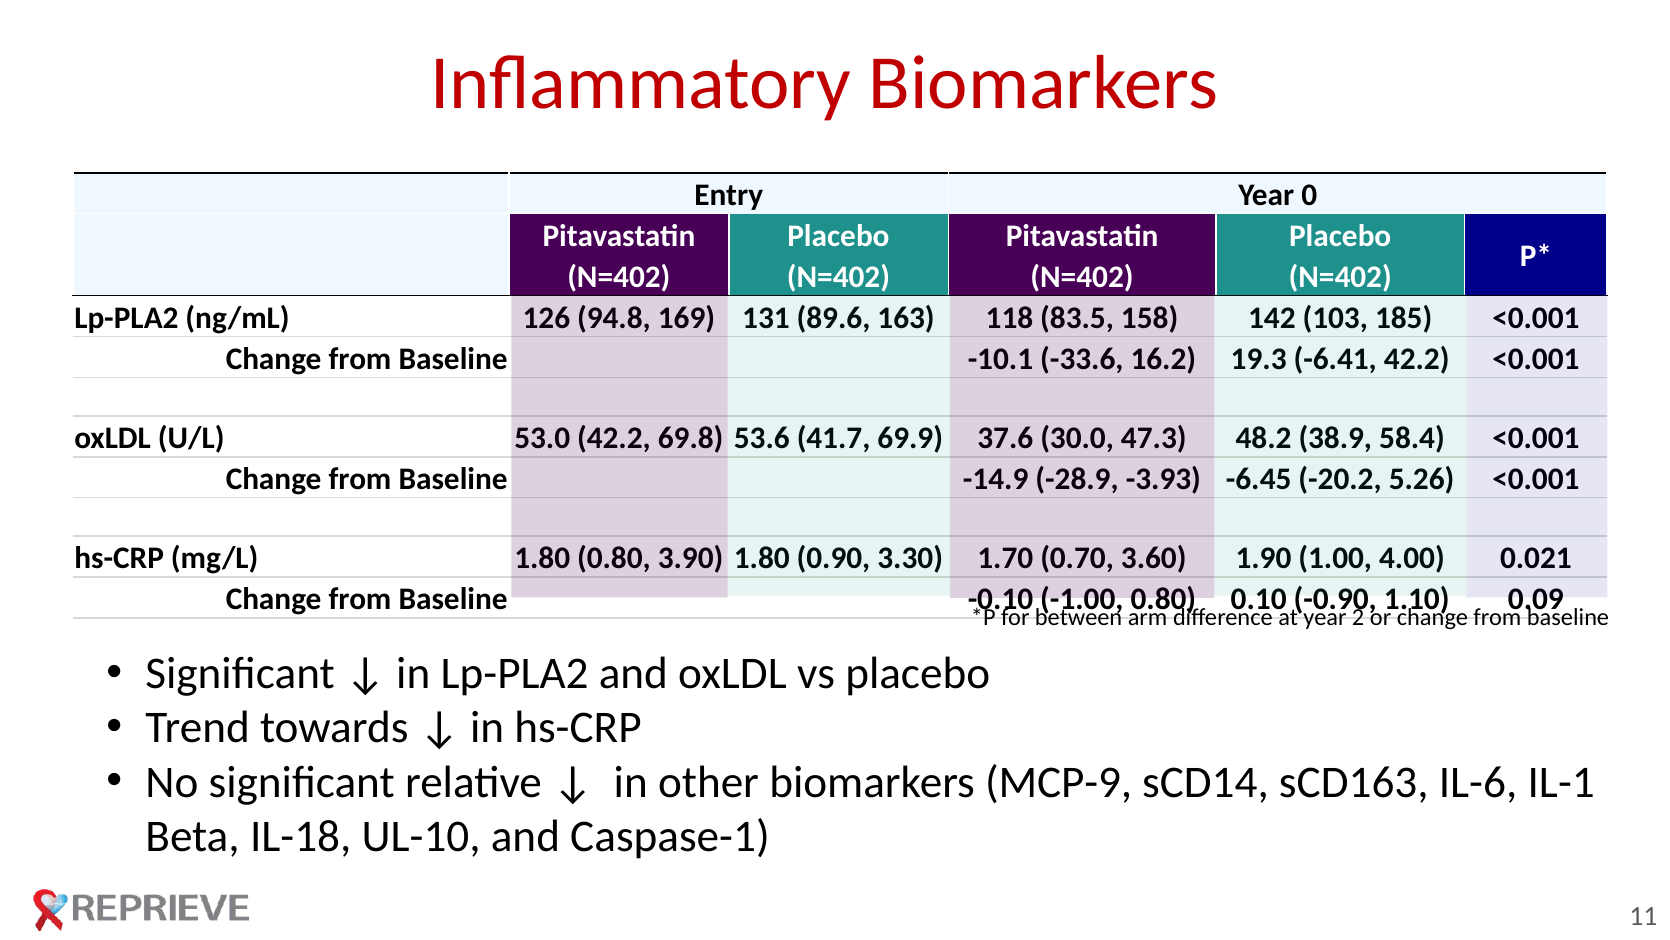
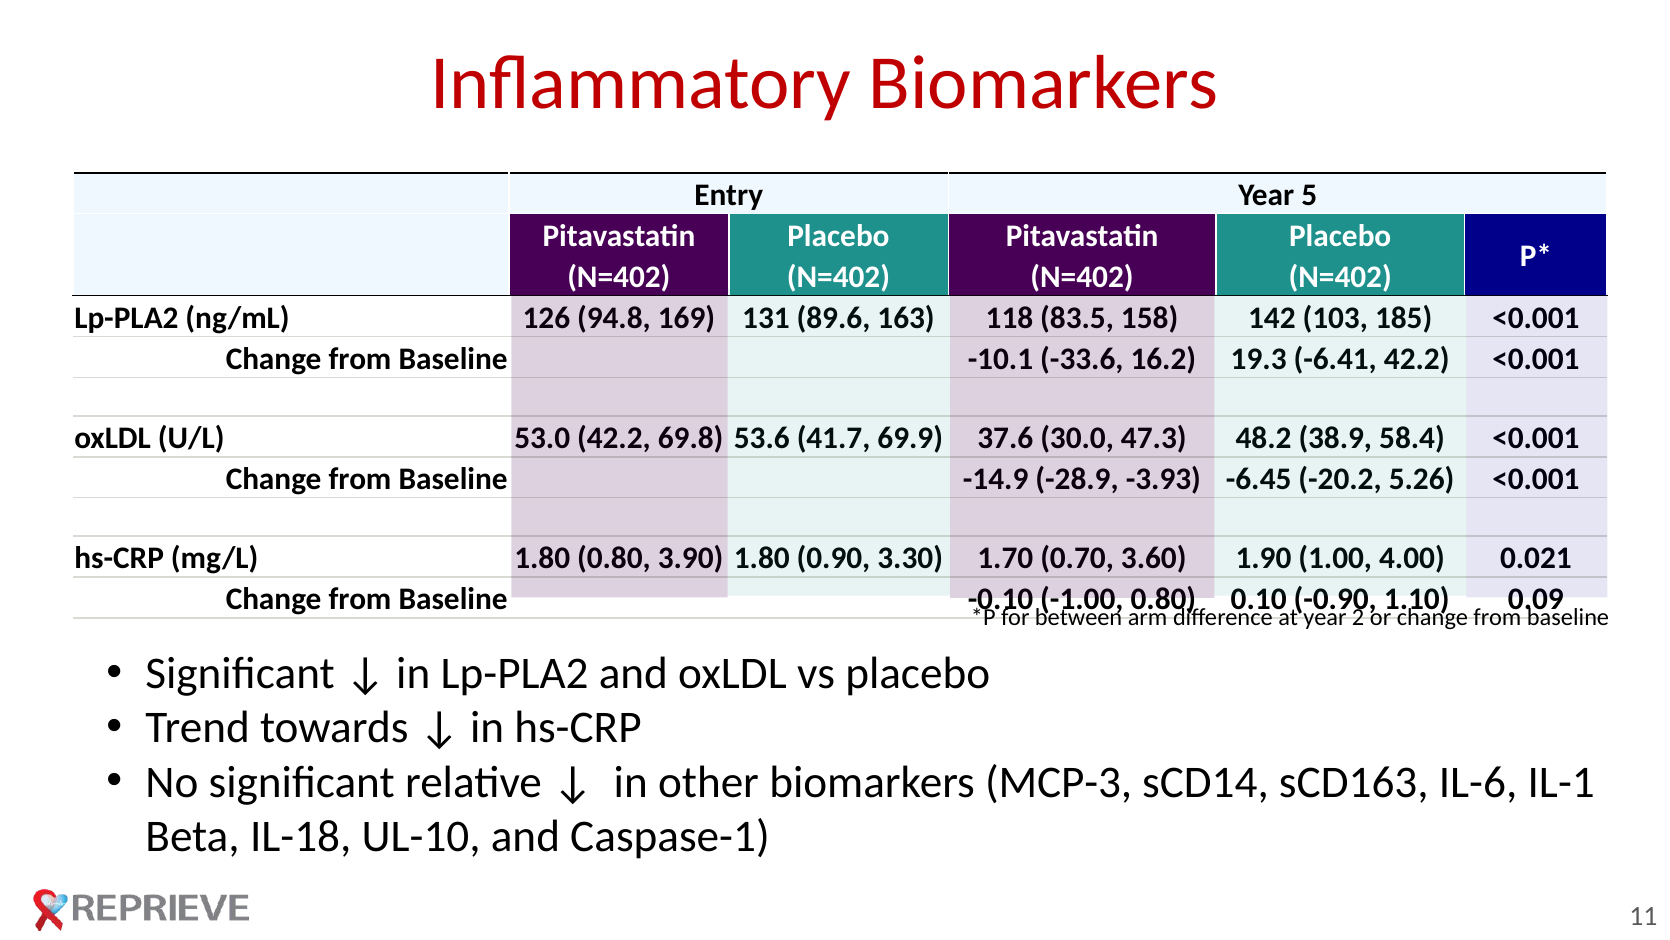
0: 0 -> 5
MCP-9: MCP-9 -> MCP-3
